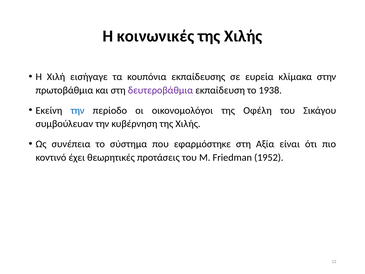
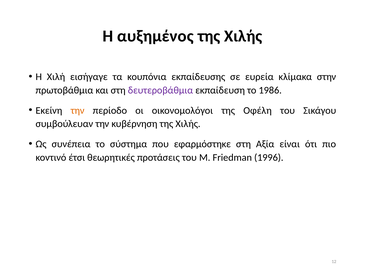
κοινωνικές: κοινωνικές -> αυξημένος
1938: 1938 -> 1986
την at (78, 110) colour: blue -> orange
έχει: έχει -> έτσι
1952: 1952 -> 1996
